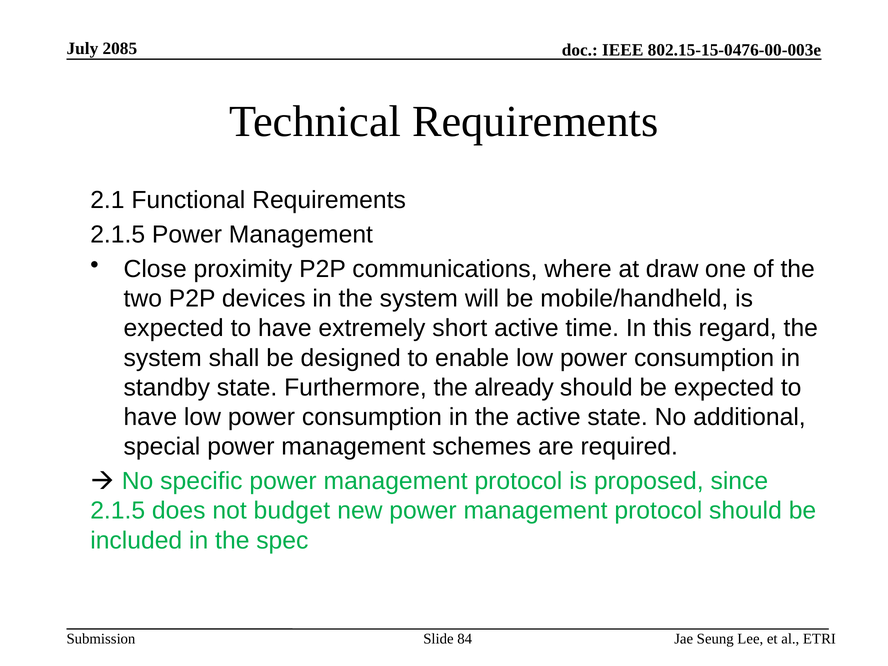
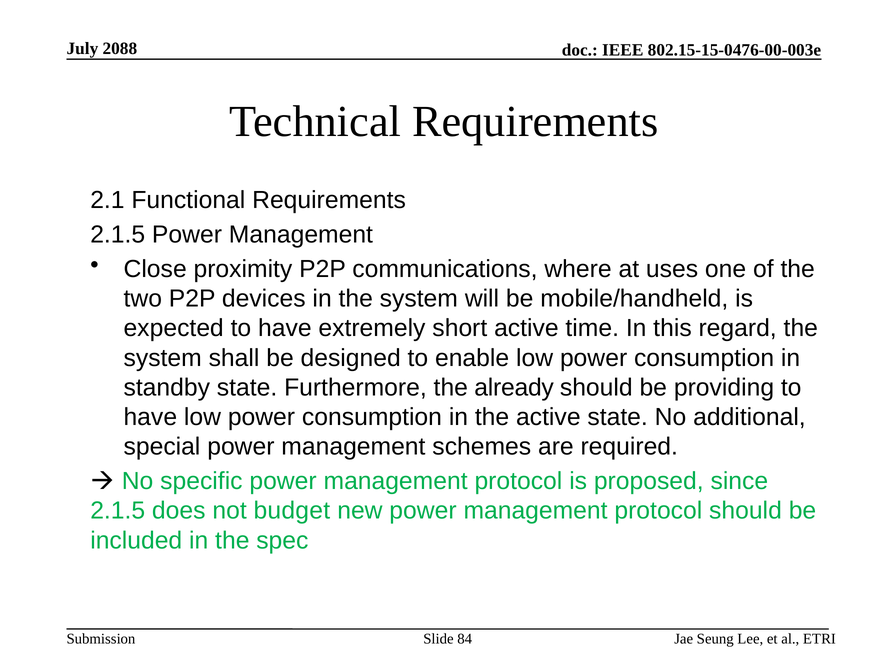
2085: 2085 -> 2088
draw: draw -> uses
be expected: expected -> providing
